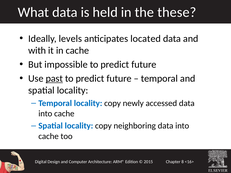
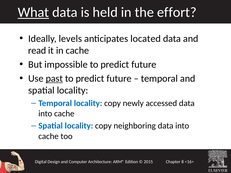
What underline: none -> present
these: these -> effort
with: with -> read
